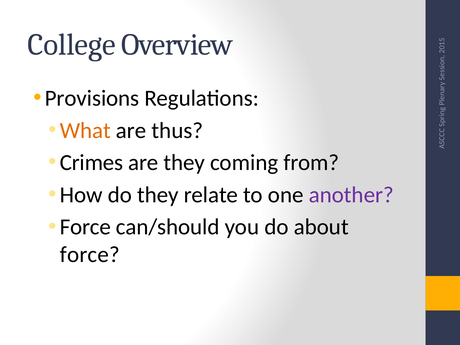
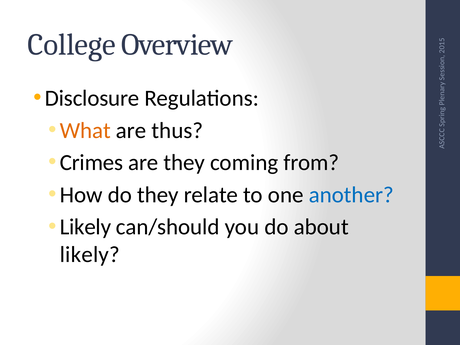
Provisions: Provisions -> Disclosure
another colour: purple -> blue
Force at (85, 227): Force -> Likely
force at (90, 255): force -> likely
